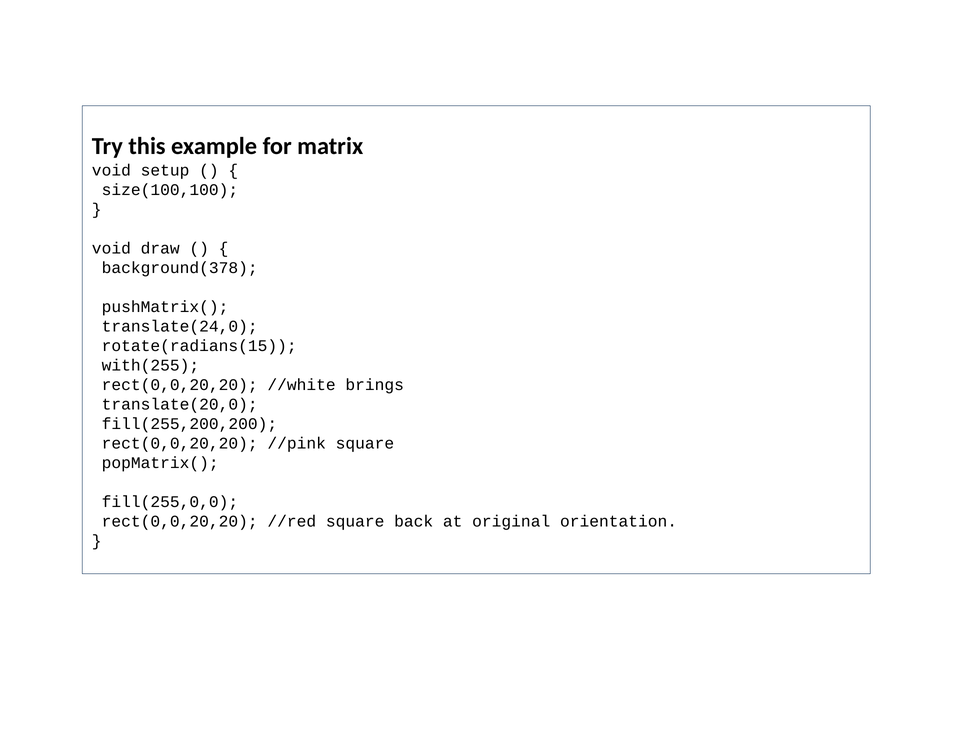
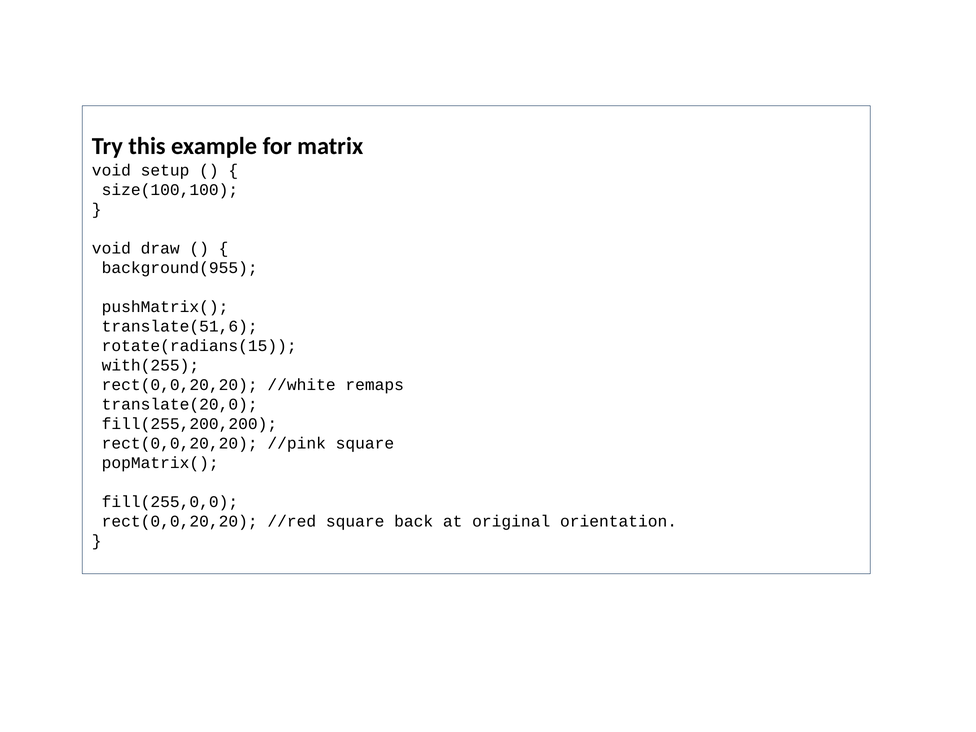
background(378: background(378 -> background(955
translate(24,0: translate(24,0 -> translate(51,6
brings: brings -> remaps
